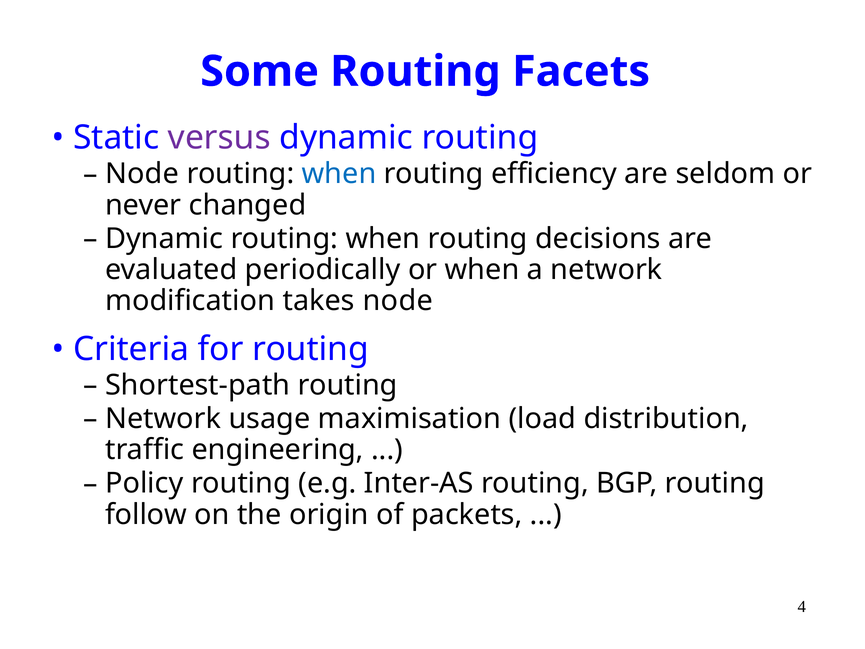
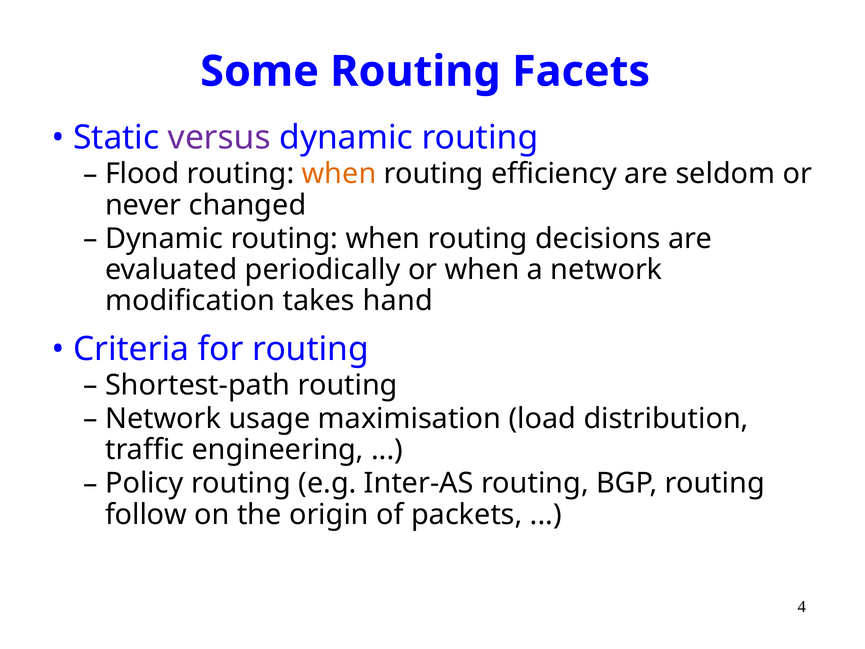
Node at (142, 174): Node -> Flood
when at (339, 174) colour: blue -> orange
takes node: node -> hand
